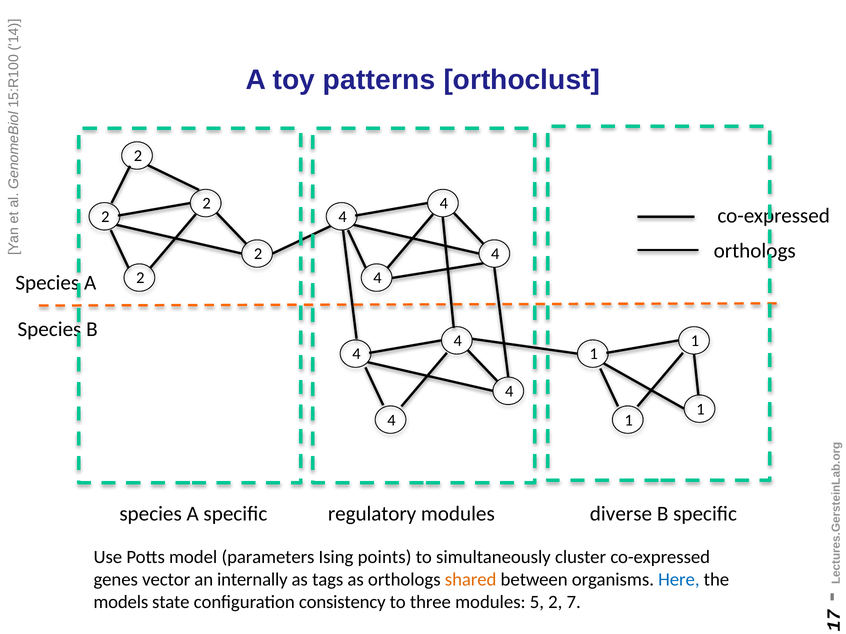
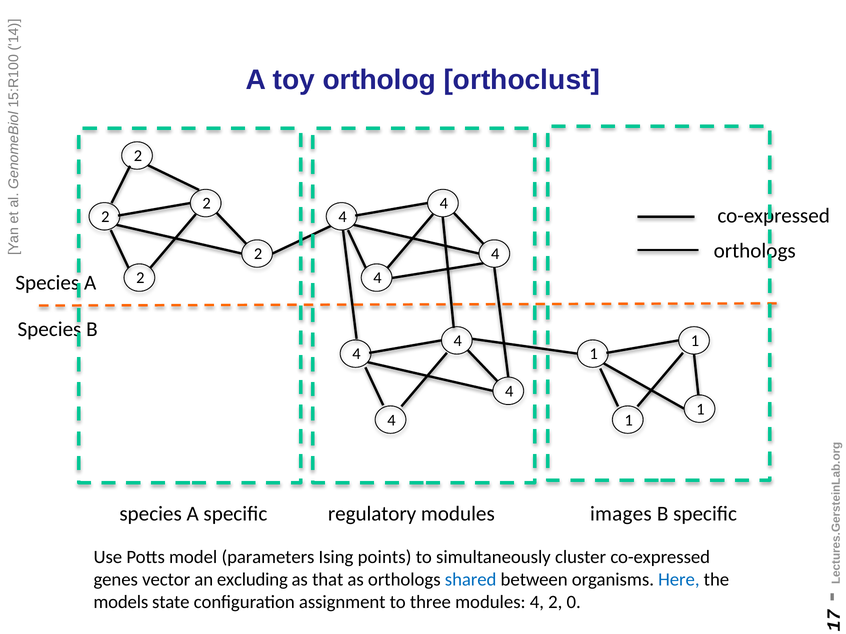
patterns: patterns -> ortholog
diverse: diverse -> images
internally: internally -> excluding
tags: tags -> that
shared colour: orange -> blue
consistency: consistency -> assignment
modules 5: 5 -> 4
2 7: 7 -> 0
